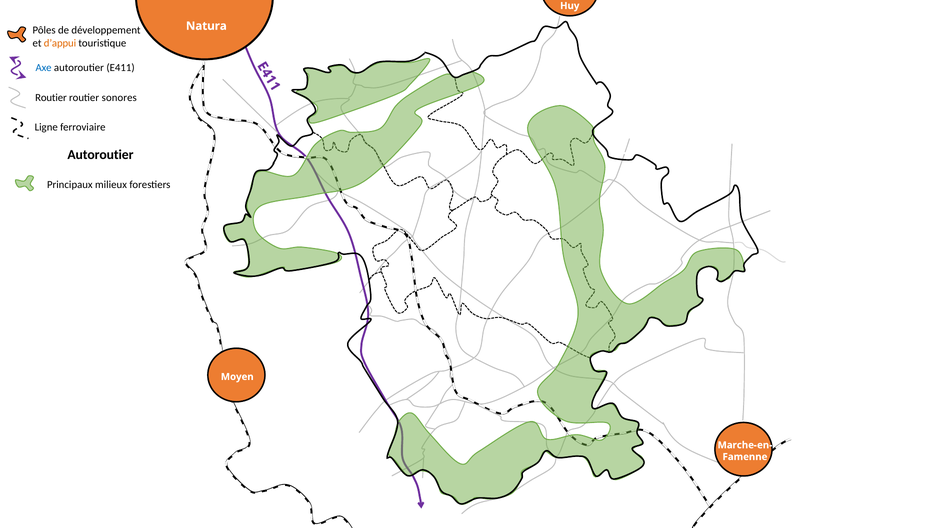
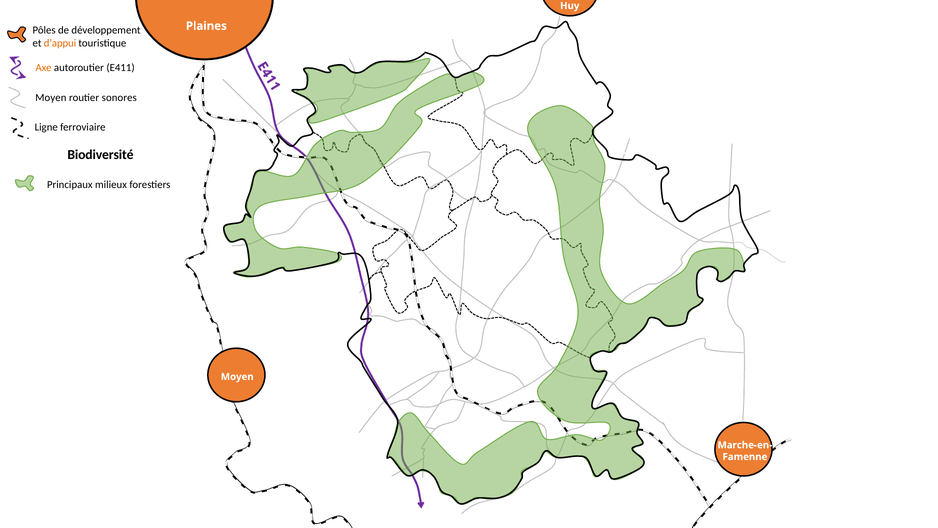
Natura: Natura -> Plaines
Axe colour: blue -> orange
Routier at (51, 98): Routier -> Moyen
Autoroutier at (100, 154): Autoroutier -> Biodiversité
